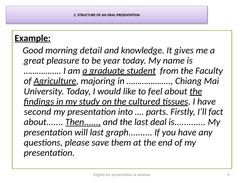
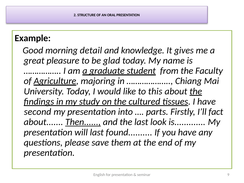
Example underline: present -> none
year: year -> glad
feel: feel -> this
deal: deal -> look
graph: graph -> found
